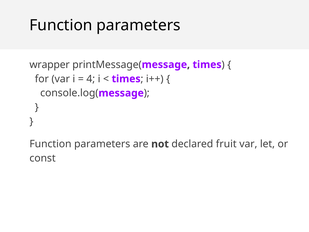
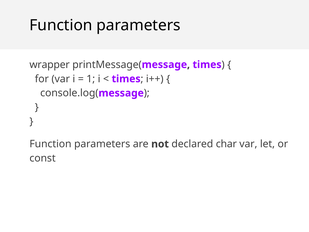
4: 4 -> 1
fruit: fruit -> char
